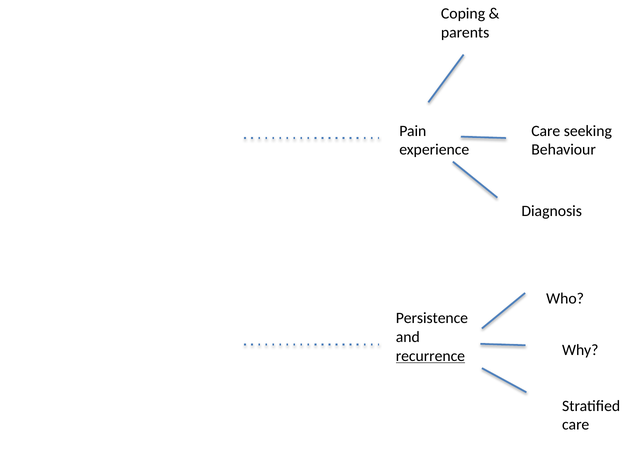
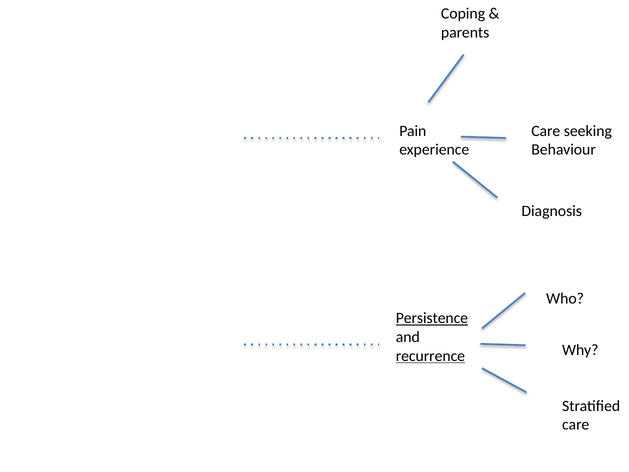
Persistence underline: none -> present
